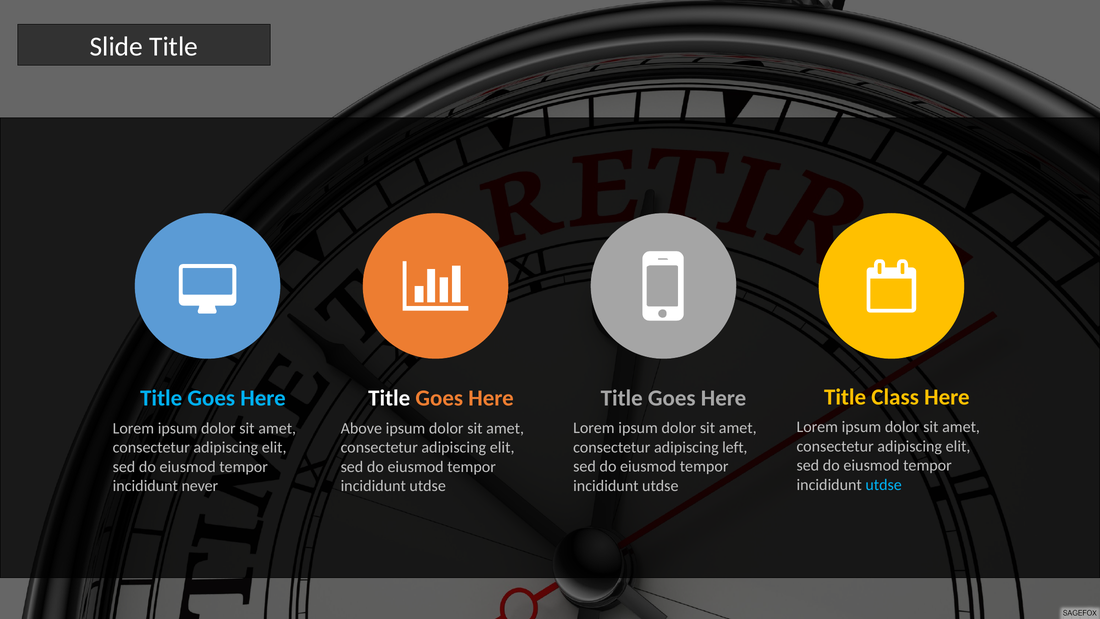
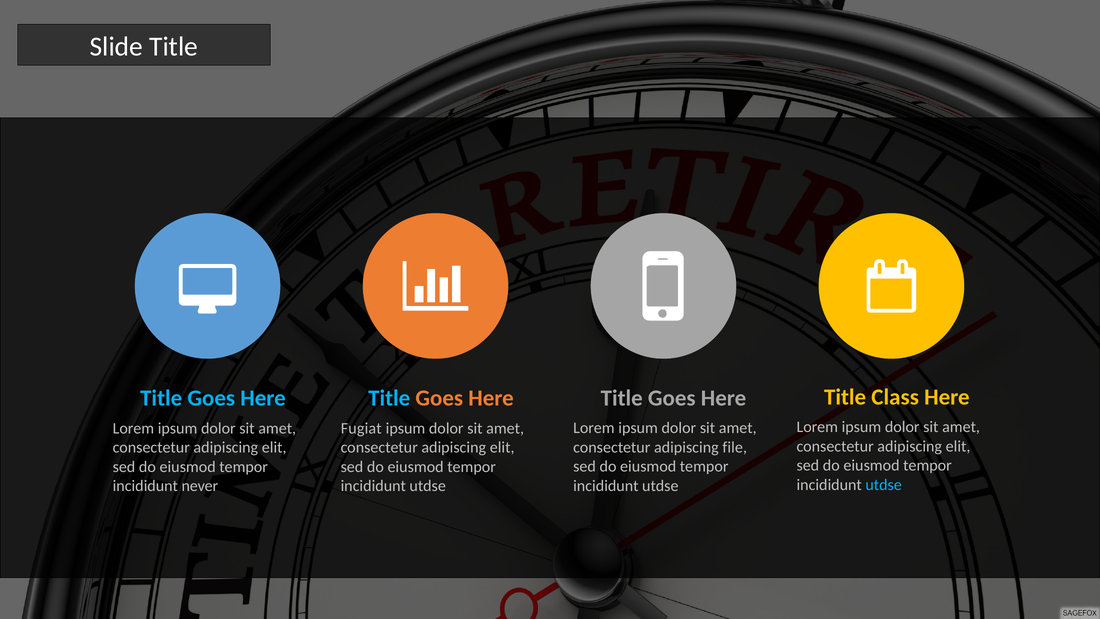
Title at (389, 398) colour: white -> light blue
Above: Above -> Fugiat
left: left -> file
